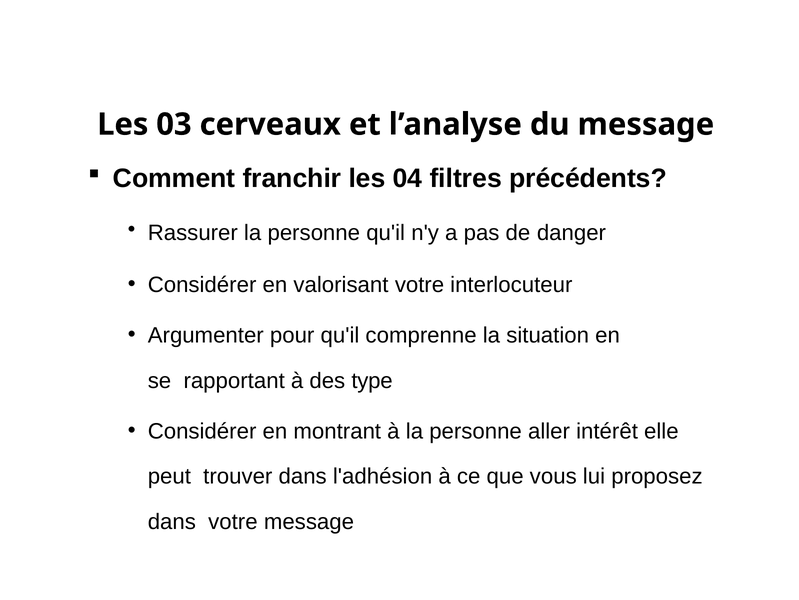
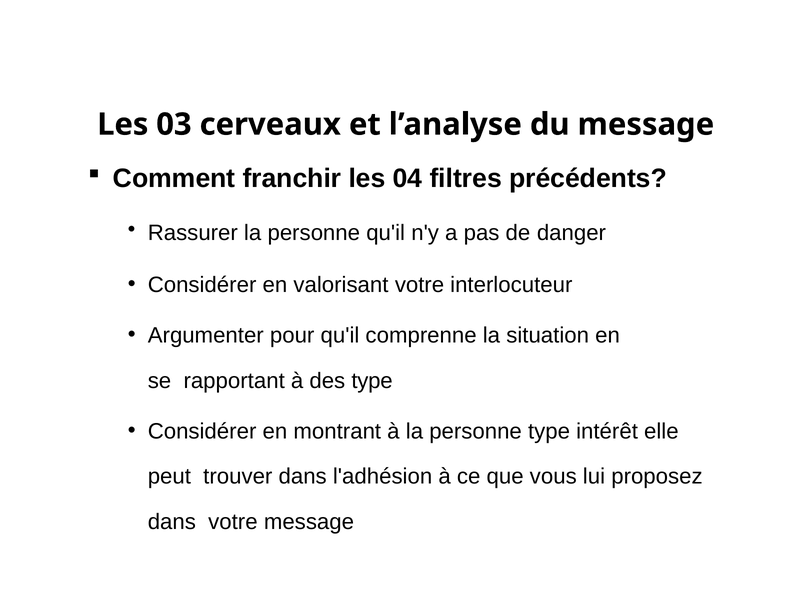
personne aller: aller -> type
